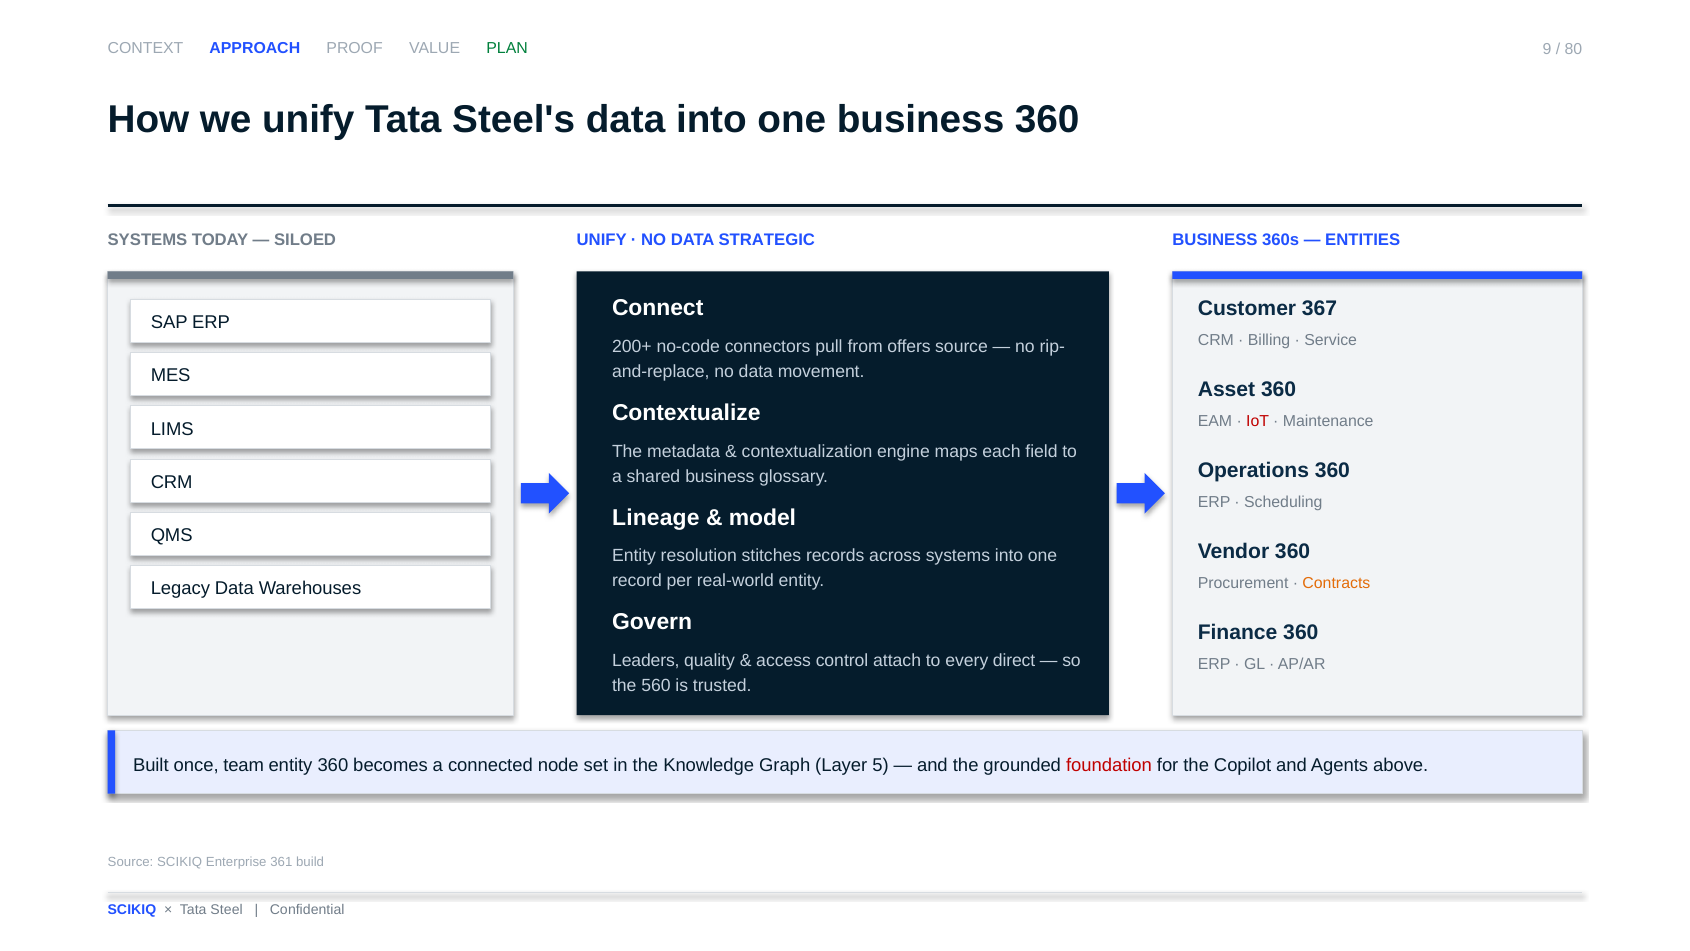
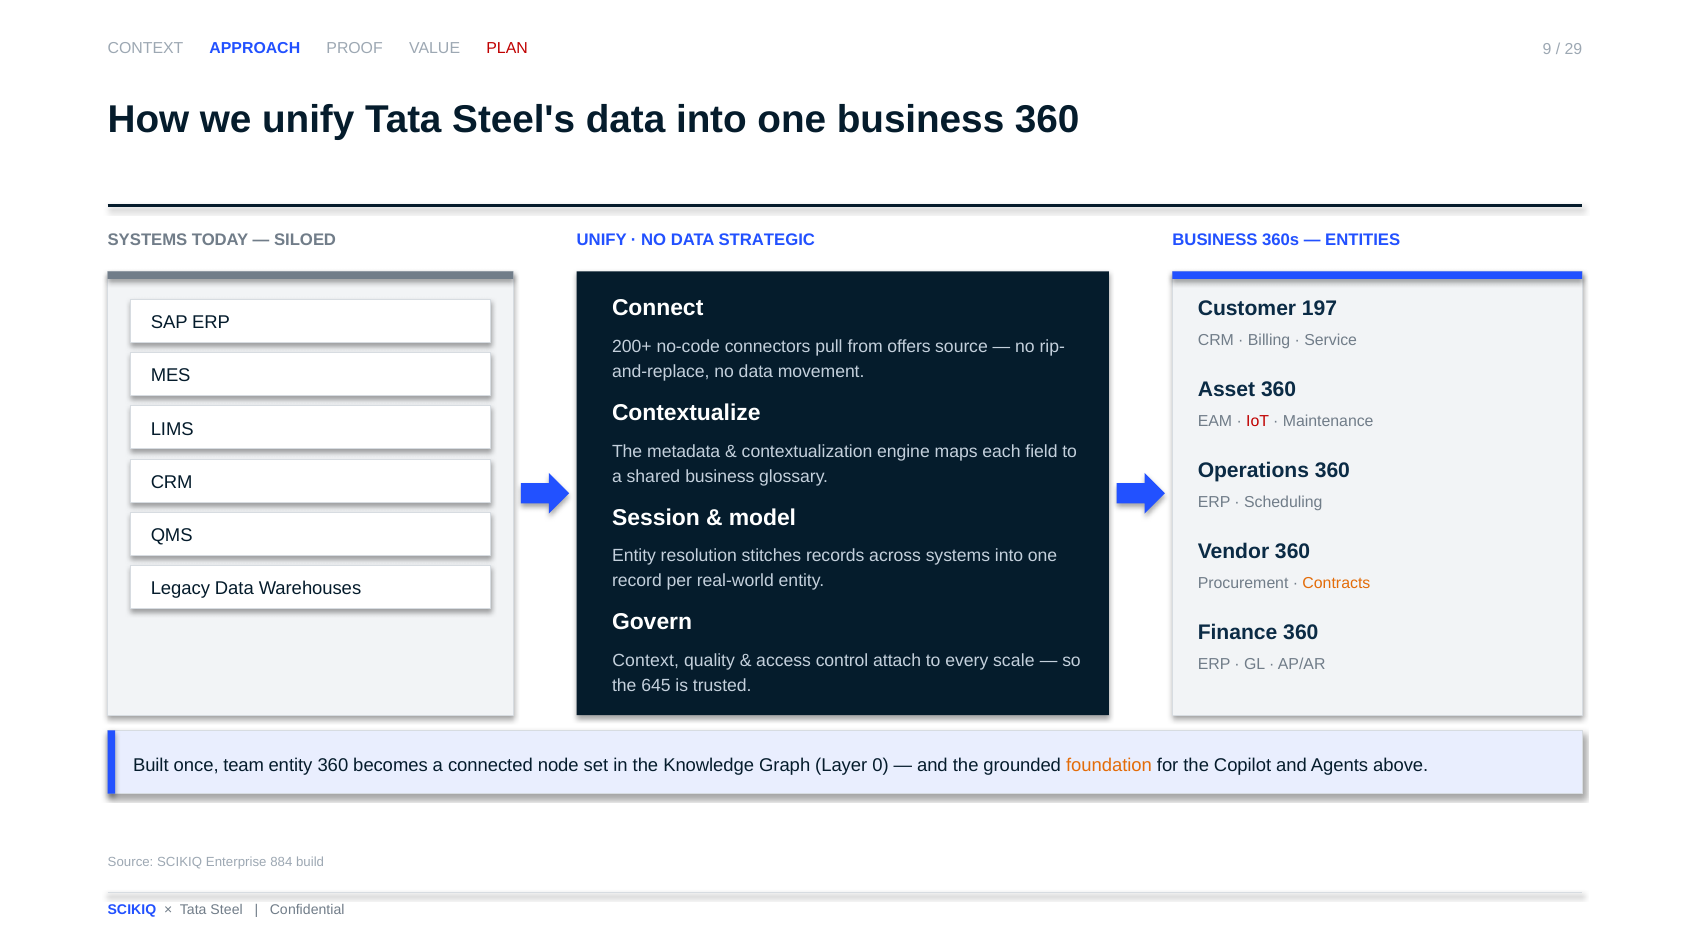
PLAN colour: green -> red
80: 80 -> 29
367: 367 -> 197
Lineage: Lineage -> Session
Leaders at (646, 660): Leaders -> Context
direct: direct -> scale
560: 560 -> 645
5: 5 -> 0
foundation colour: red -> orange
361: 361 -> 884
